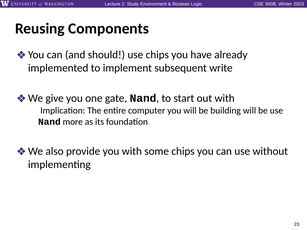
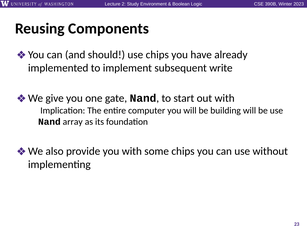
more: more -> array
